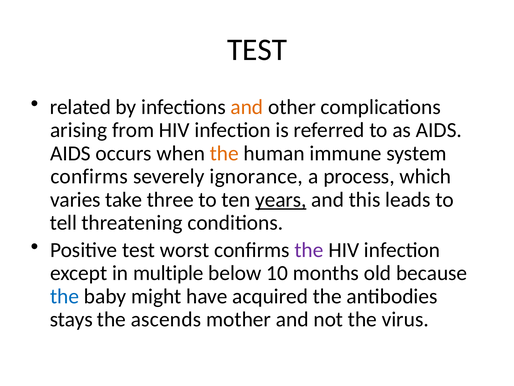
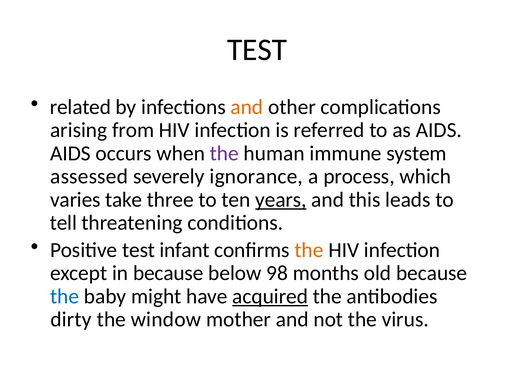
the at (224, 153) colour: orange -> purple
confirms at (89, 176): confirms -> assessed
worst: worst -> infant
the at (309, 250) colour: purple -> orange
in multiple: multiple -> because
10: 10 -> 98
acquired underline: none -> present
stays: stays -> dirty
ascends: ascends -> window
